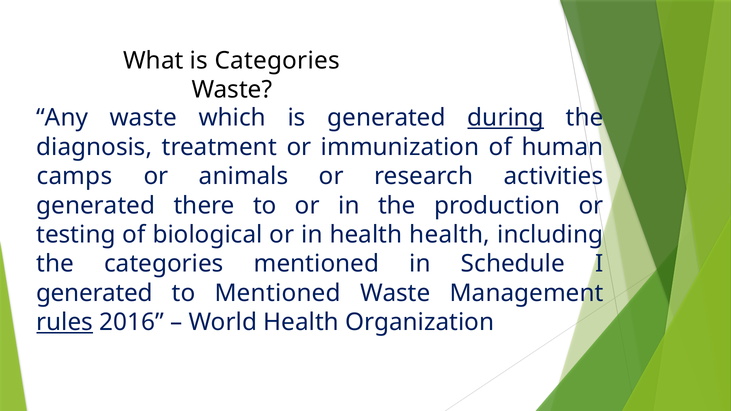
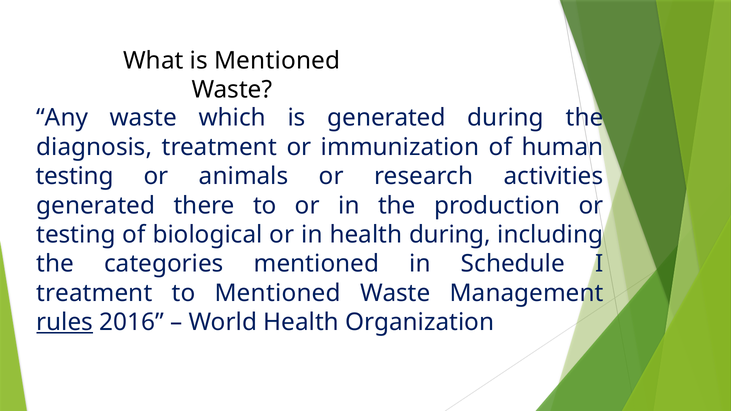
is Categories: Categories -> Mentioned
during at (506, 118) underline: present -> none
camps at (75, 176): camps -> testing
health health: health -> during
generated at (94, 293): generated -> treatment
